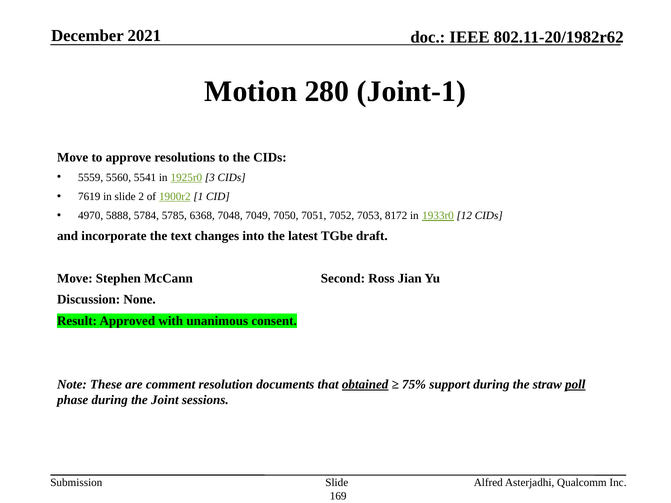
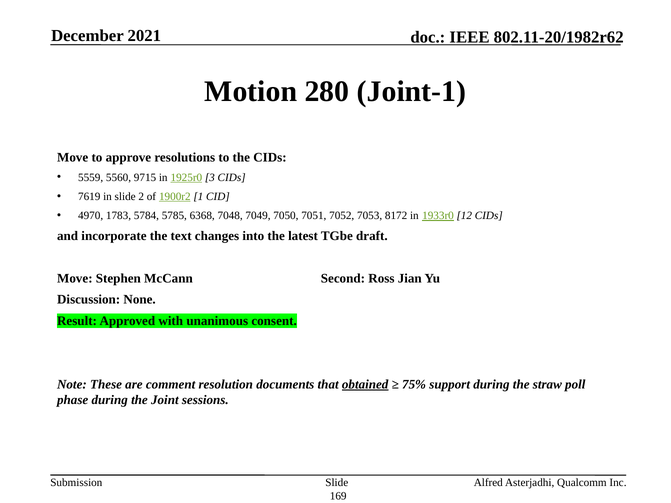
5541: 5541 -> 9715
5888: 5888 -> 1783
poll underline: present -> none
